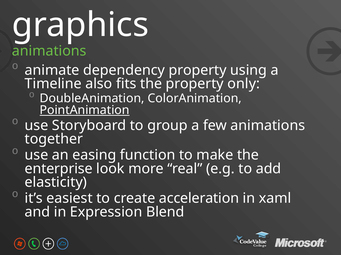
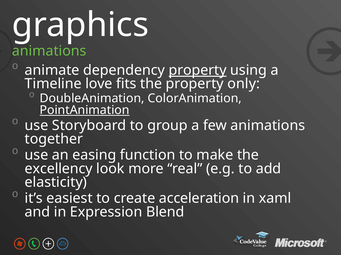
property at (198, 70) underline: none -> present
also: also -> love
enterprise: enterprise -> excellency
